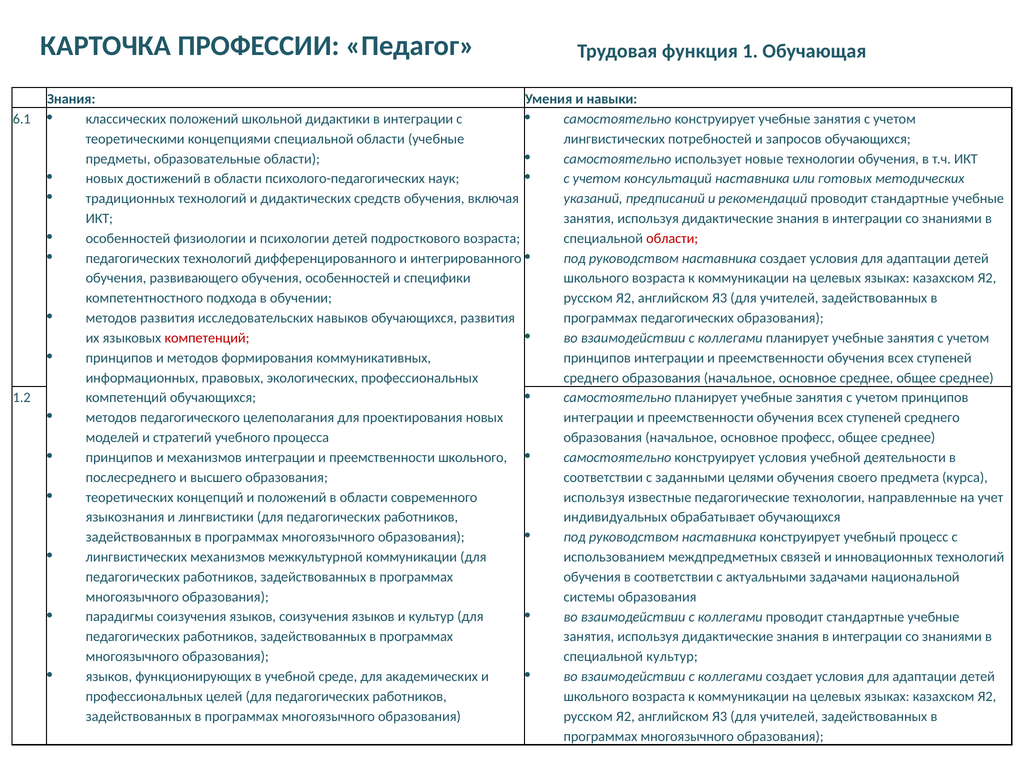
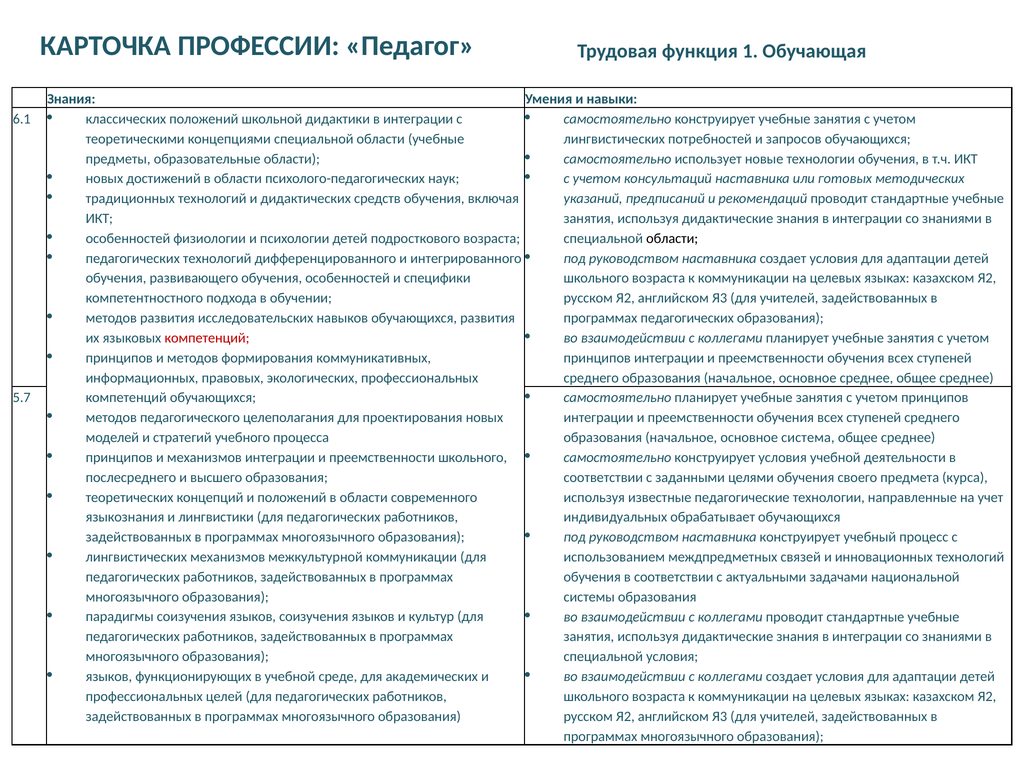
области at (672, 238) colour: red -> black
1.2: 1.2 -> 5.7
професс: професс -> система
специальной культур: культур -> условия
